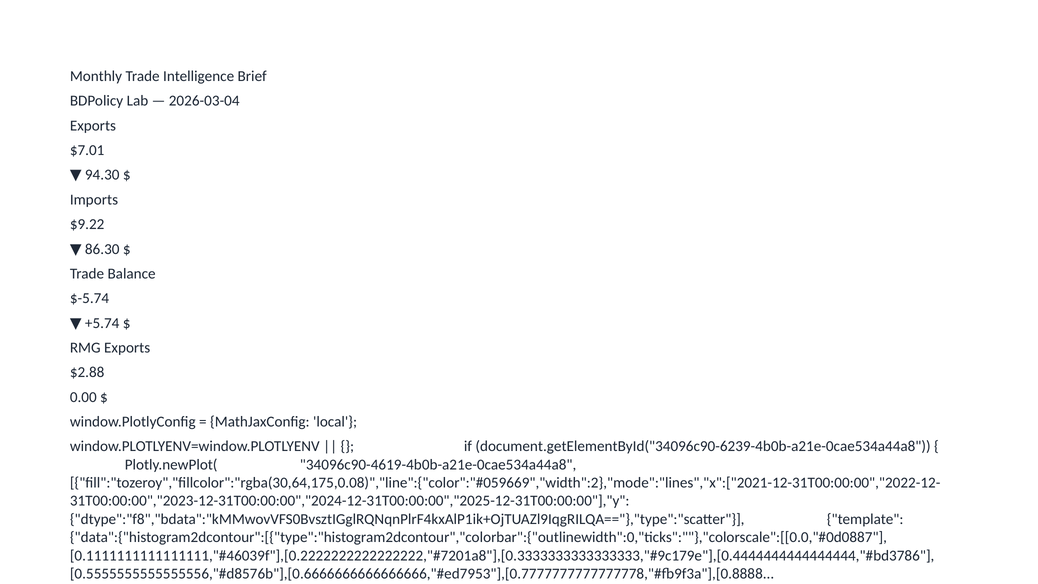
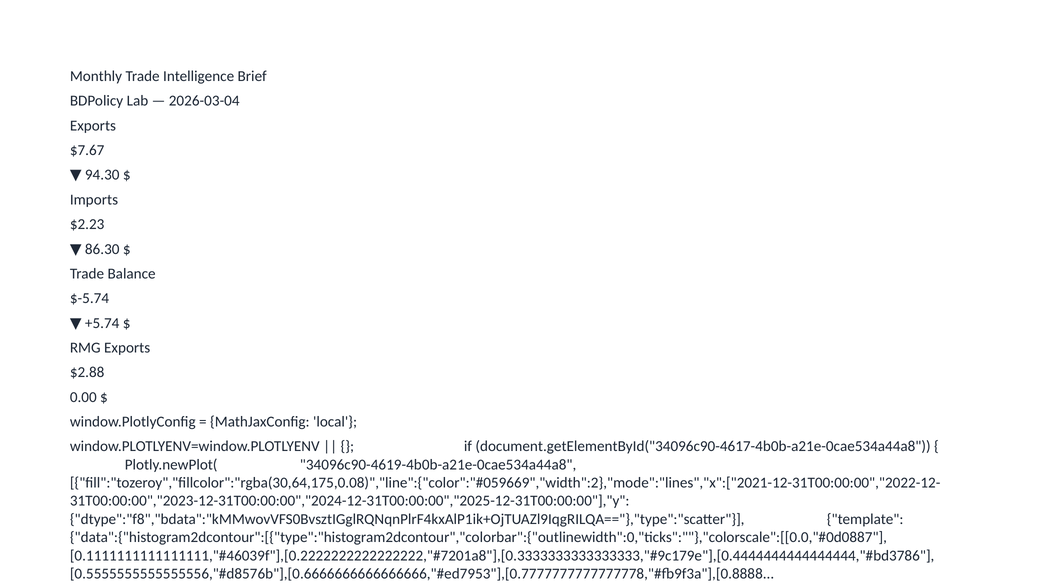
$7.01: $7.01 -> $7.67
$9.22: $9.22 -> $2.23
document.getElementById("34096c90-6239-4b0b-a21e-0cae534a44a8: document.getElementById("34096c90-6239-4b0b-a21e-0cae534a44a8 -> document.getElementById("34096c90-4617-4b0b-a21e-0cae534a44a8
